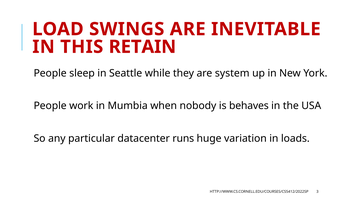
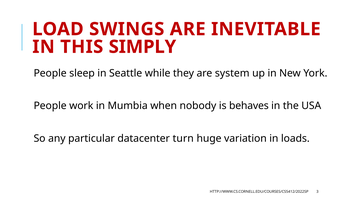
RETAIN: RETAIN -> SIMPLY
runs: runs -> turn
